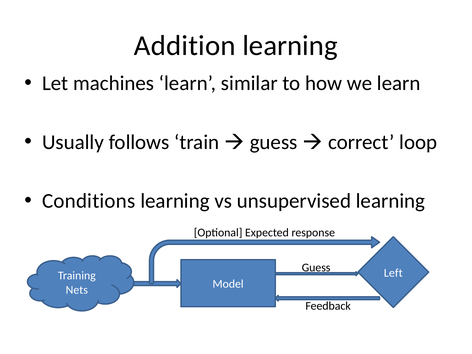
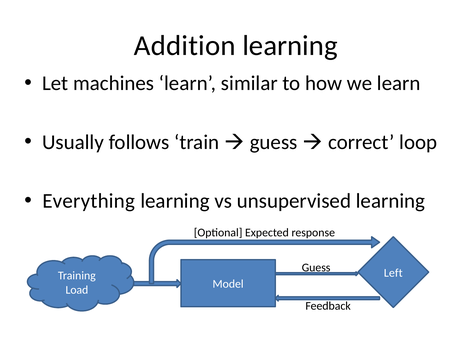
Conditions: Conditions -> Everything
Nets: Nets -> Load
